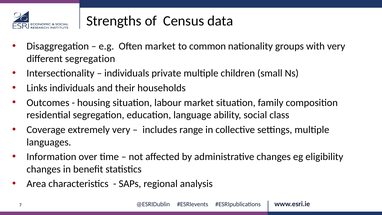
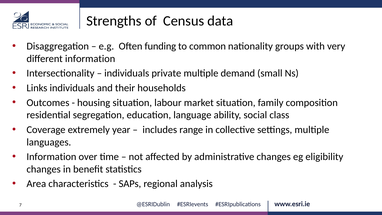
Often market: market -> funding
different segregation: segregation -> information
children: children -> demand
extremely very: very -> year
